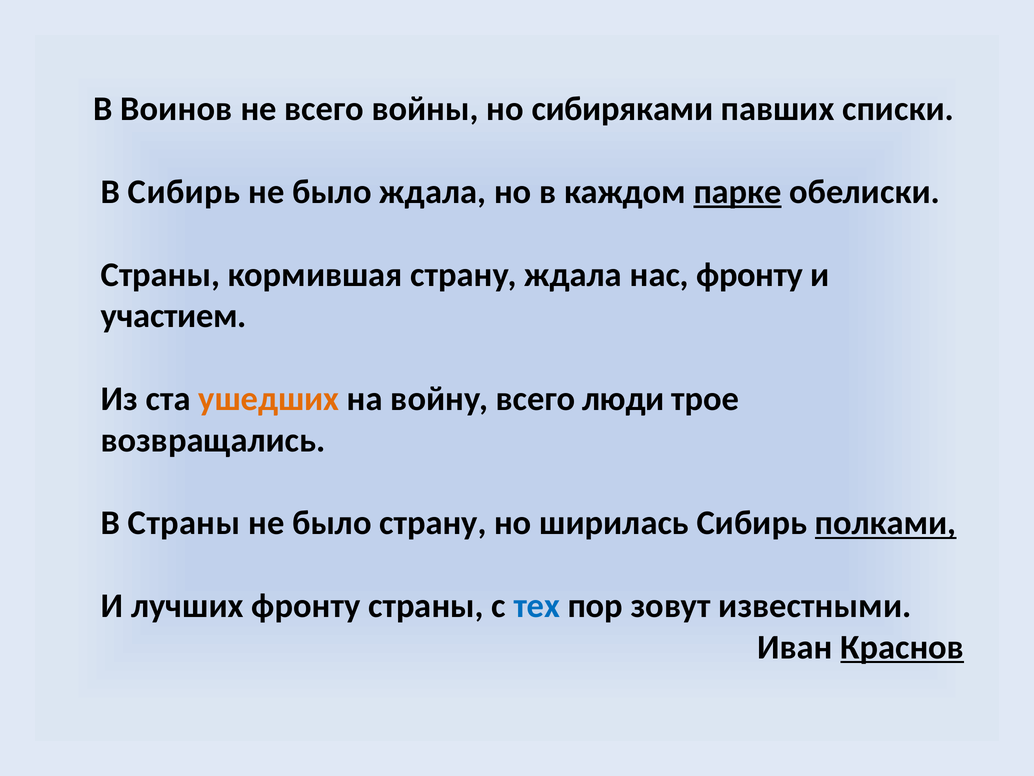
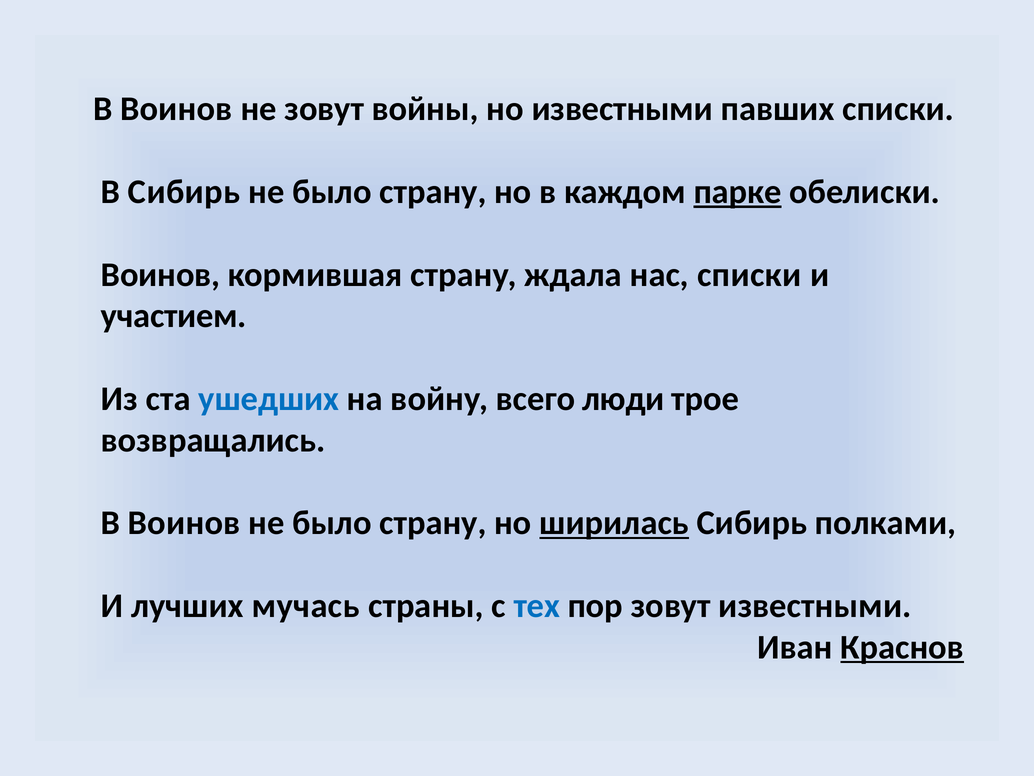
не всего: всего -> зовут
но сибиряками: сибиряками -> известными
ждала at (433, 192): ждала -> страну
Страны at (160, 274): Страны -> Воинов
нас фронту: фронту -> списки
ушедших colour: orange -> blue
Страны at (184, 523): Страны -> Воинов
ширилась underline: none -> present
полками underline: present -> none
лучших фронту: фронту -> мучась
